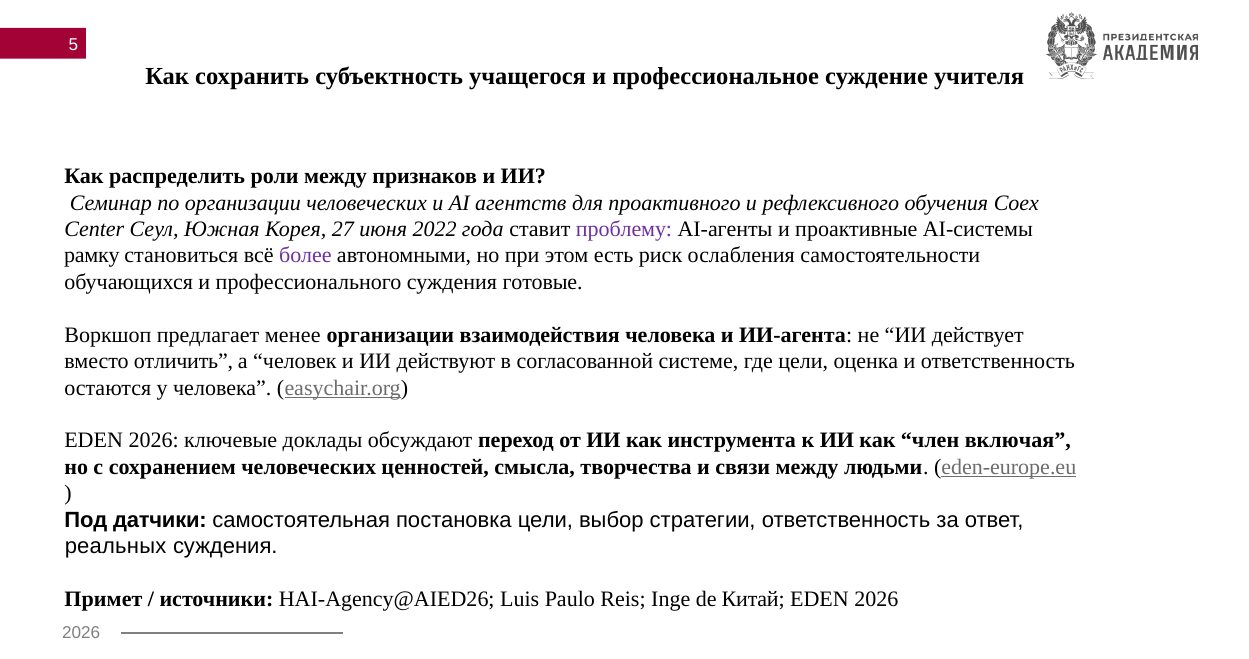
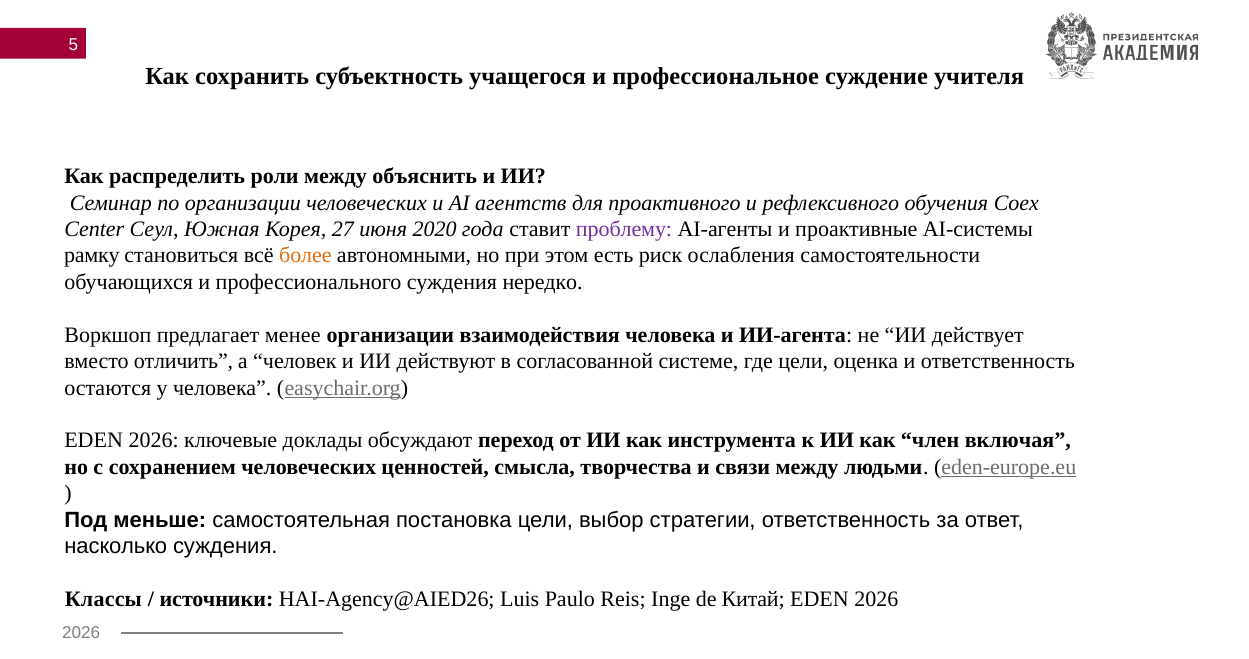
признаков: признаков -> объяснить
2022: 2022 -> 2020
более colour: purple -> orange
готовые: готовые -> нередко
датчики: датчики -> меньше
реальных: реальных -> насколько
Примет: Примет -> Классы
